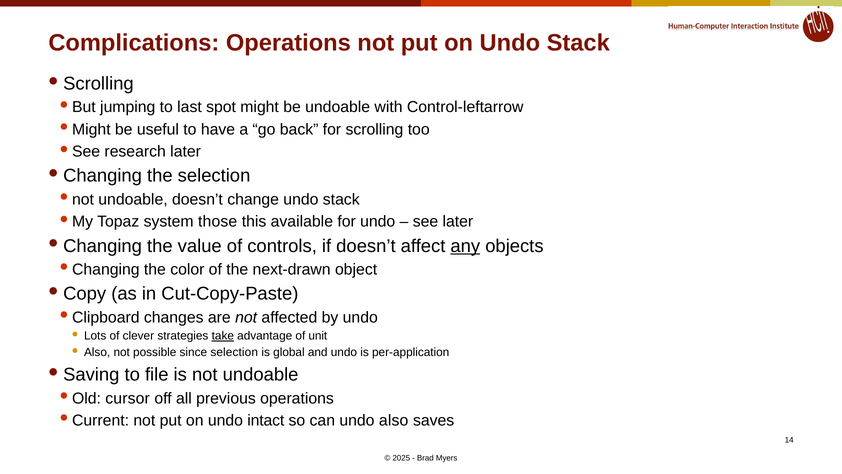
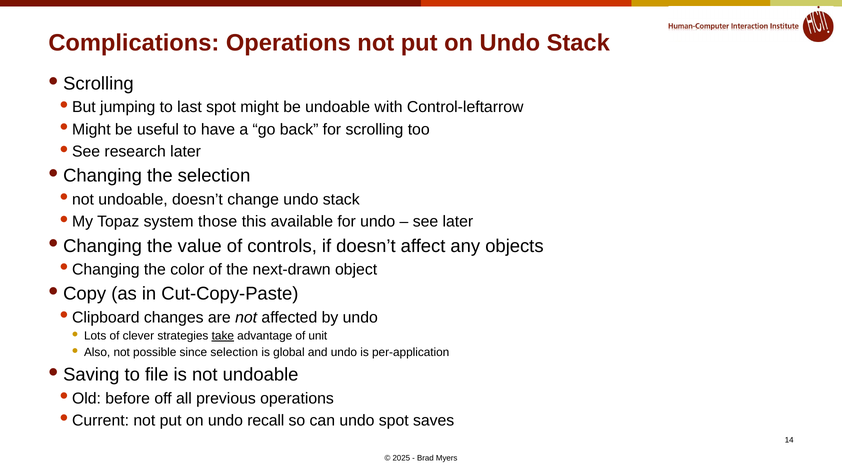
any underline: present -> none
cursor: cursor -> before
intact: intact -> recall
undo also: also -> spot
